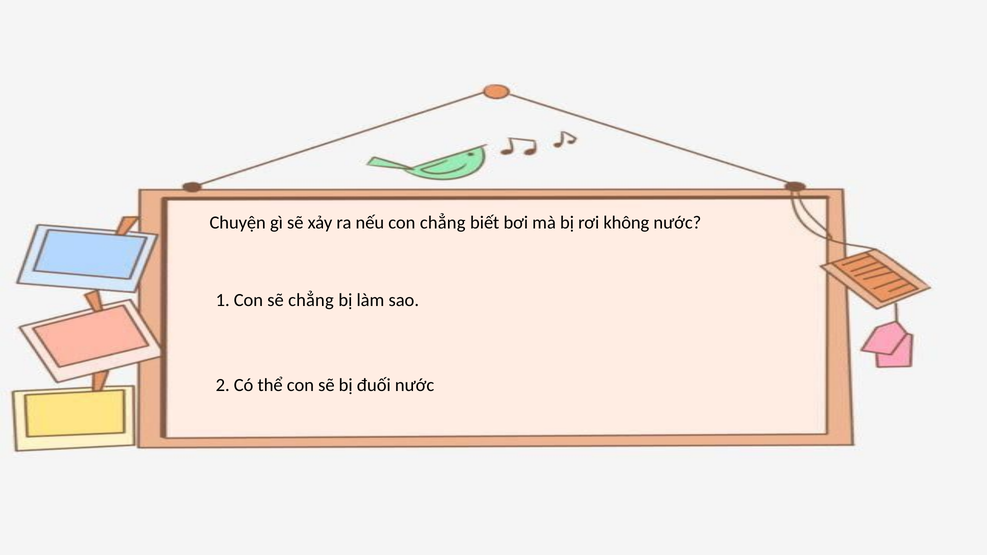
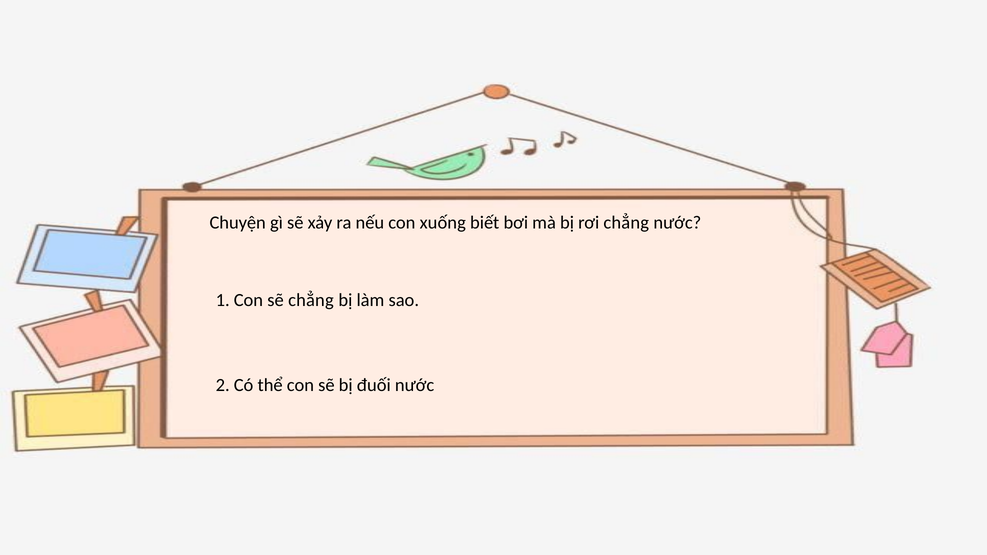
con chẳng: chẳng -> xuống
rơi không: không -> chẳng
